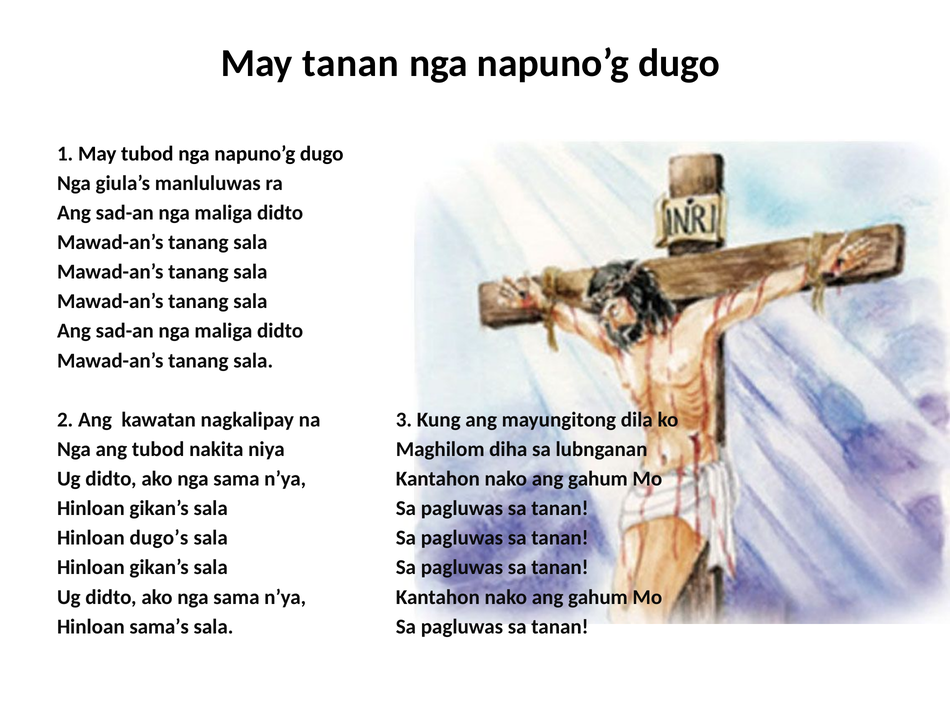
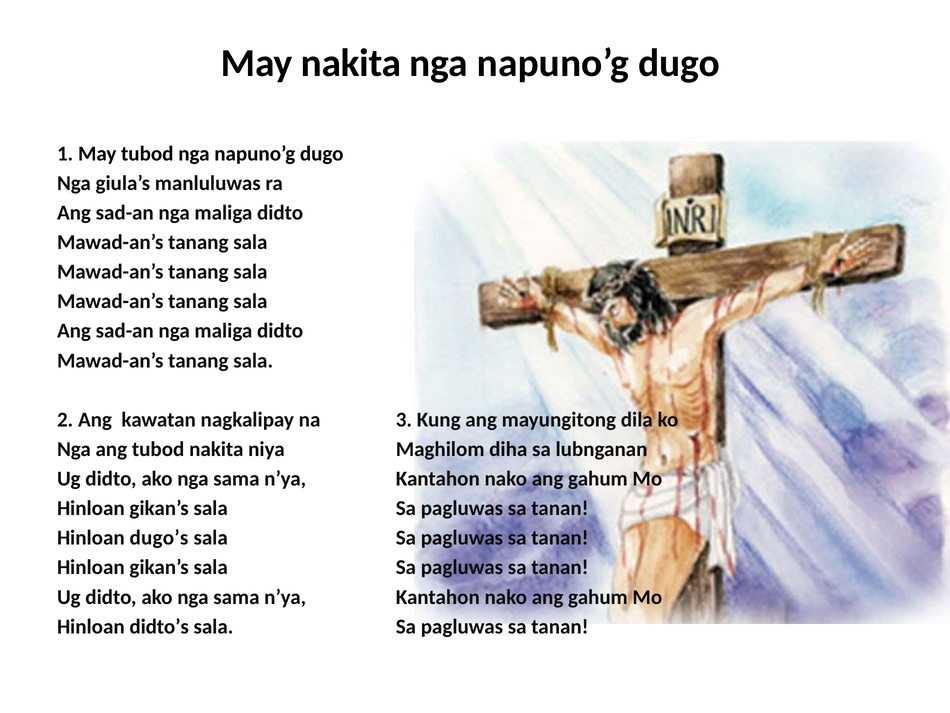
May tanan: tanan -> nakita
sama’s: sama’s -> didto’s
